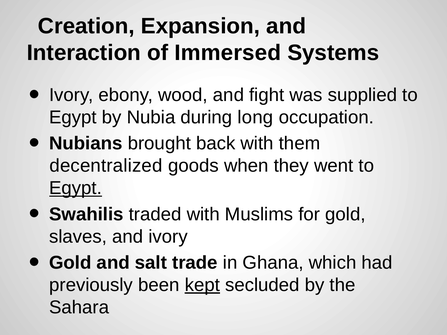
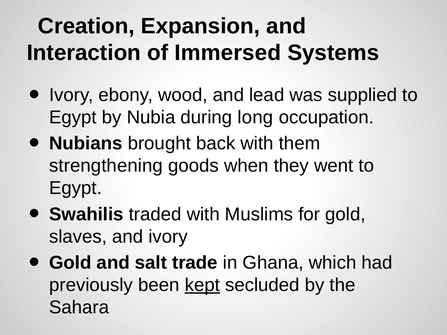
fight: fight -> lead
decentralized: decentralized -> strengthening
Egypt at (76, 188) underline: present -> none
